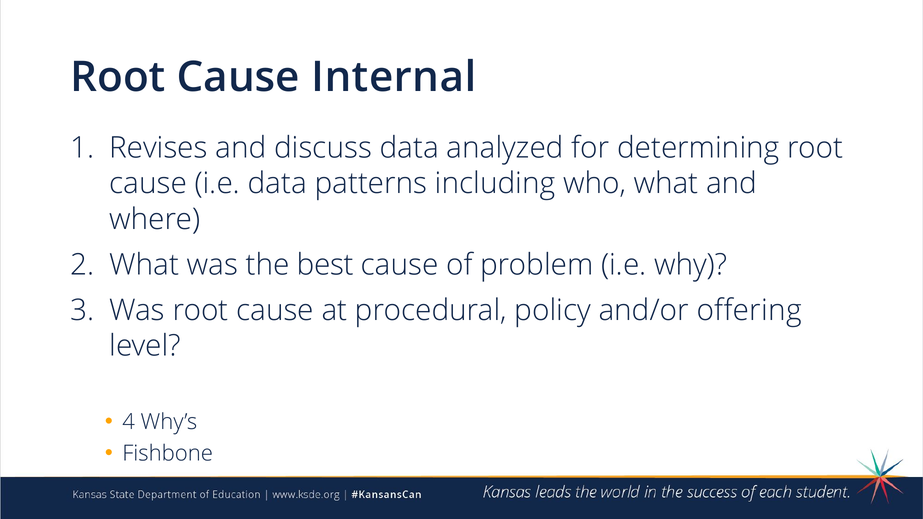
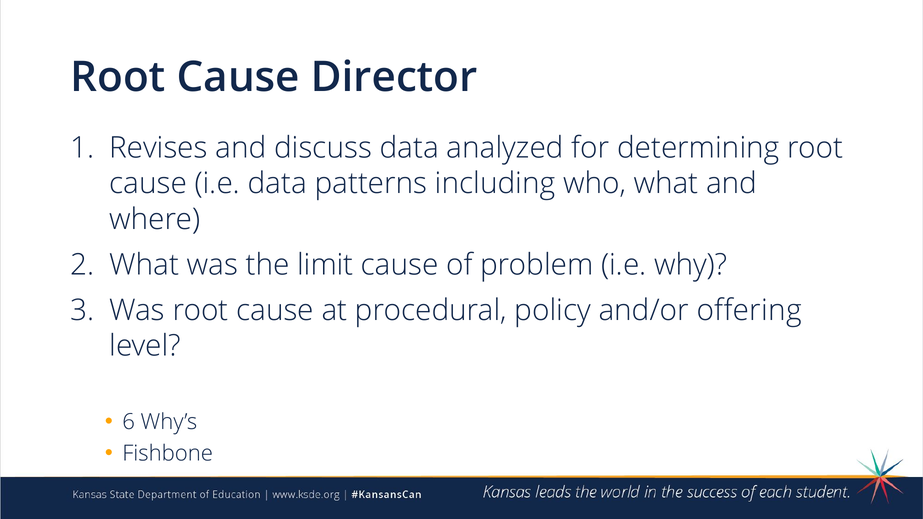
Internal: Internal -> Director
best: best -> limit
4: 4 -> 6
